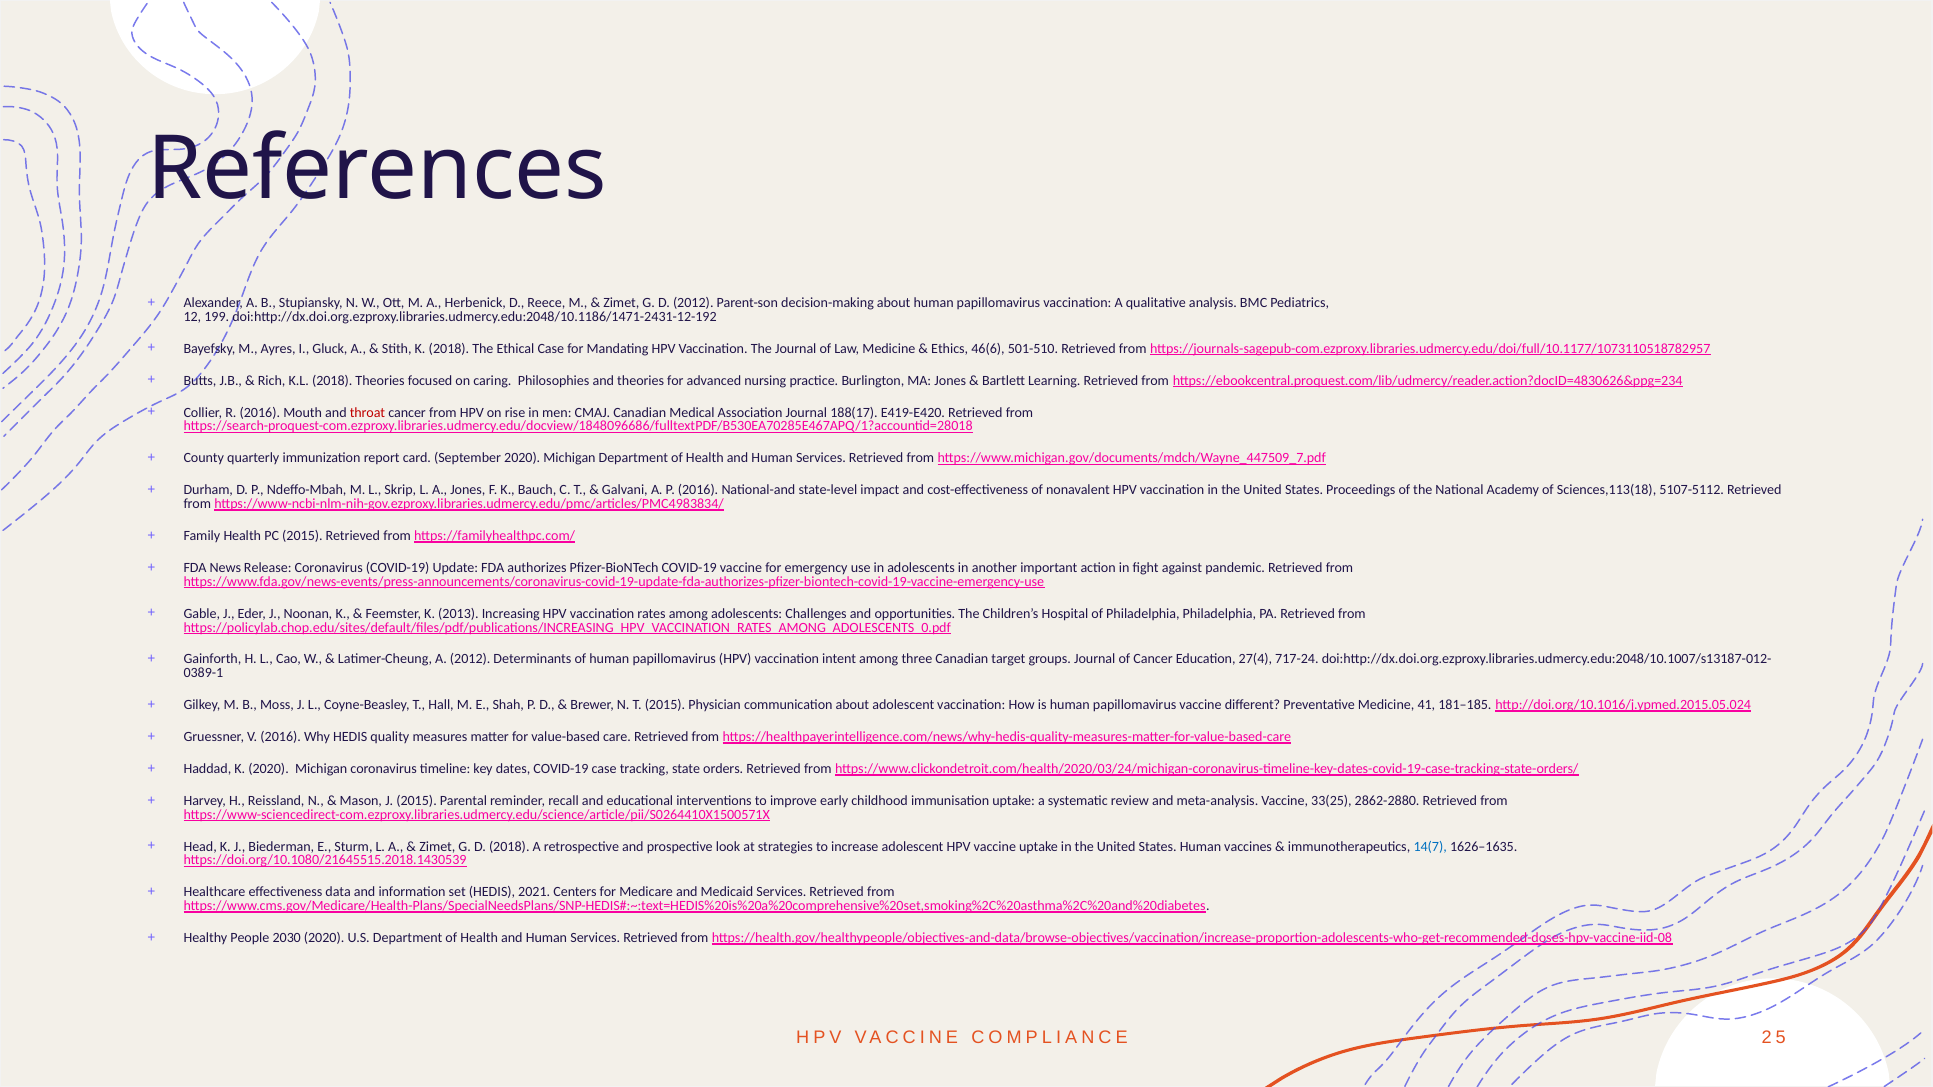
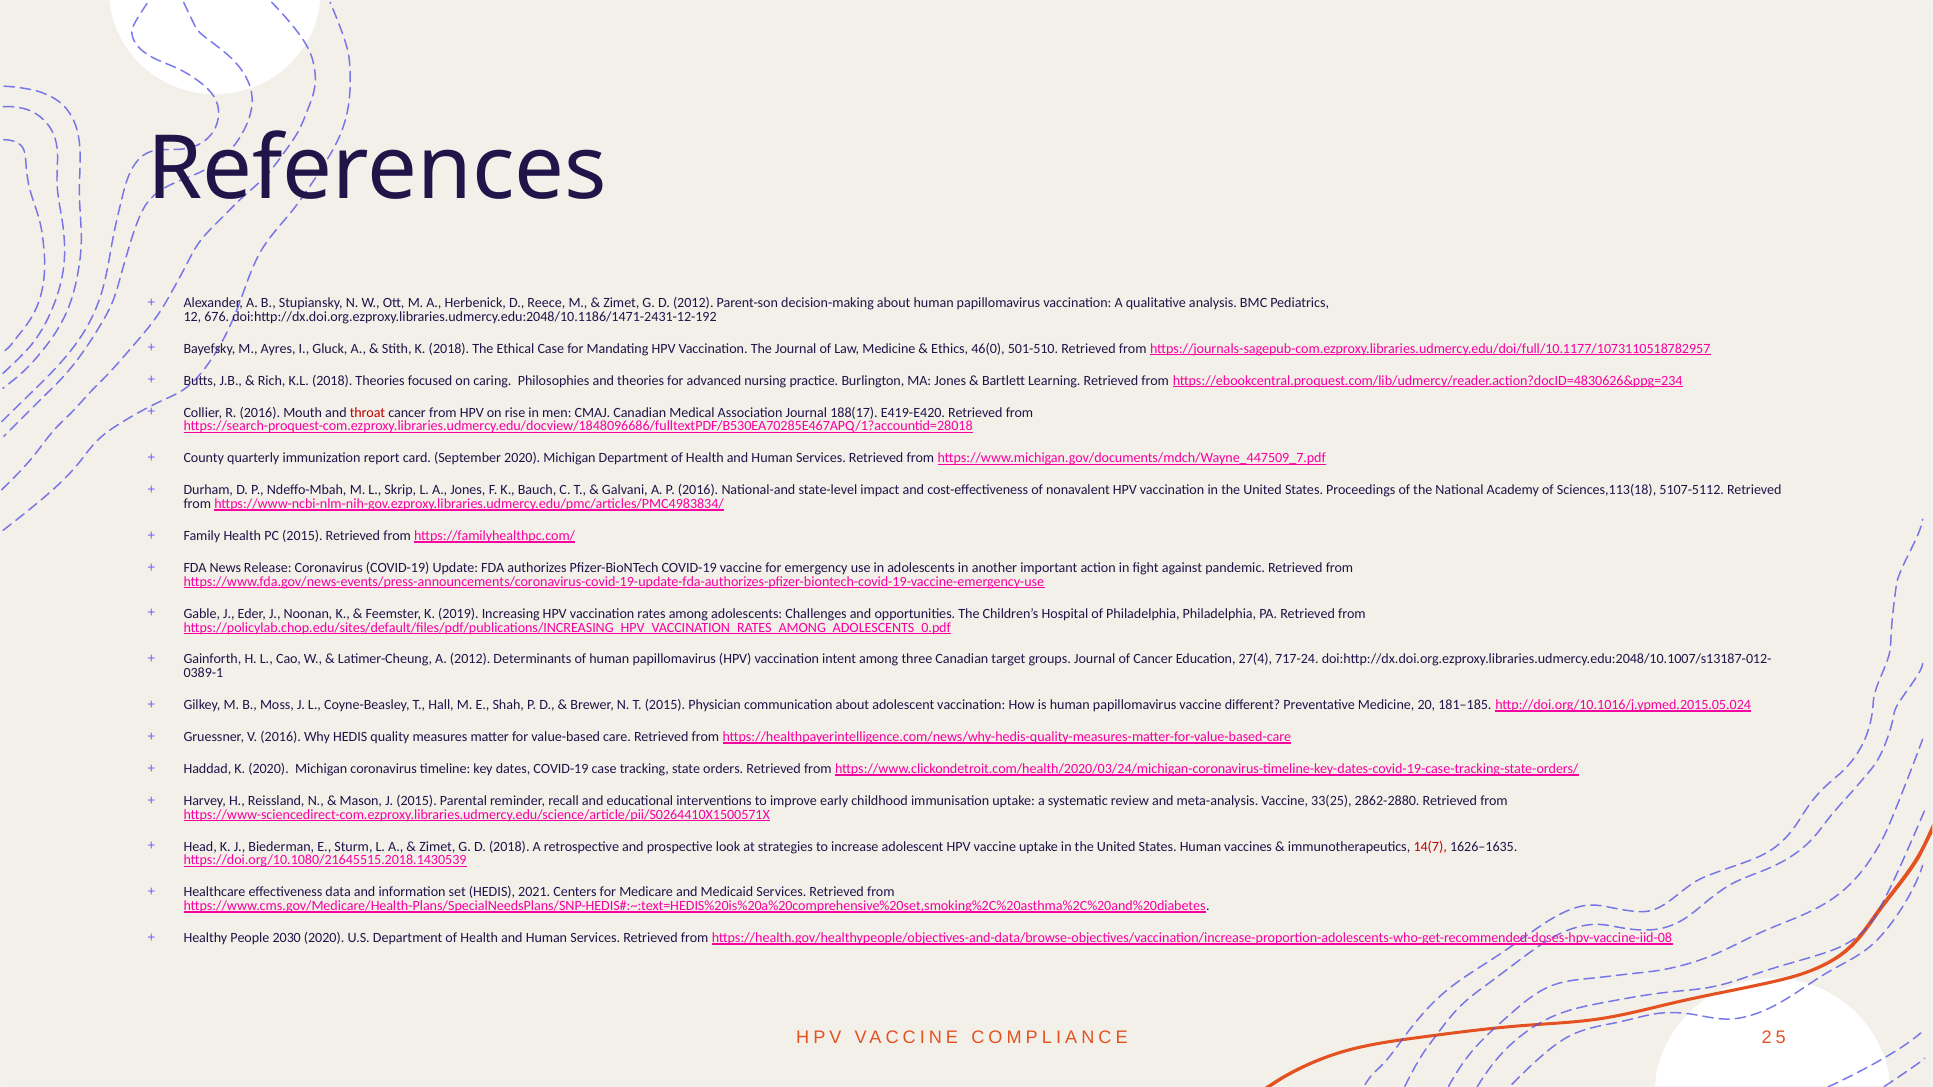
199: 199 -> 676
46(6: 46(6 -> 46(0
2013: 2013 -> 2019
41: 41 -> 20
14(7 colour: blue -> red
